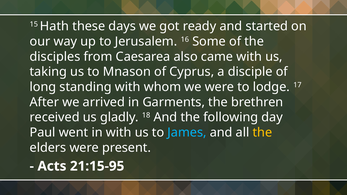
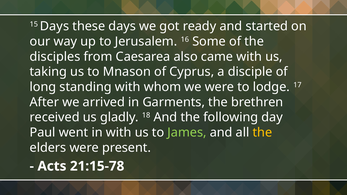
15 Hath: Hath -> Days
James colour: light blue -> light green
21:15-95: 21:15-95 -> 21:15-78
